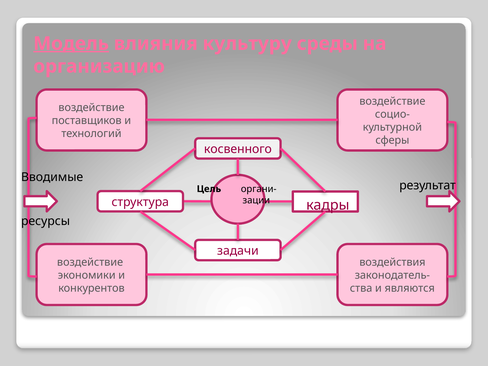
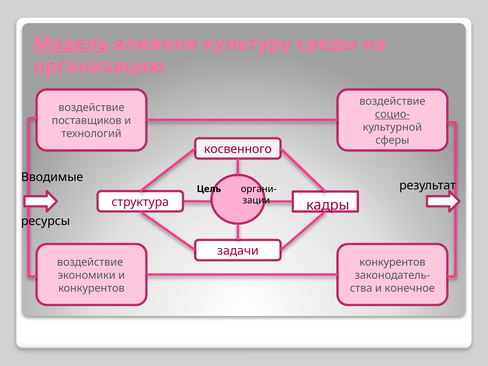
социо- underline: none -> present
воздействия at (392, 262): воздействия -> конкурентов
являются: являются -> конечное
